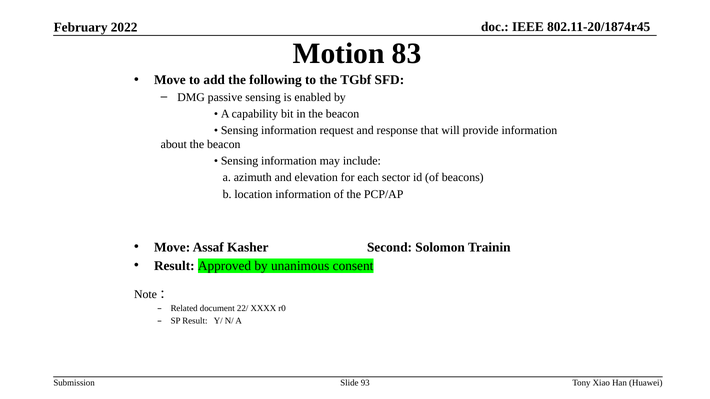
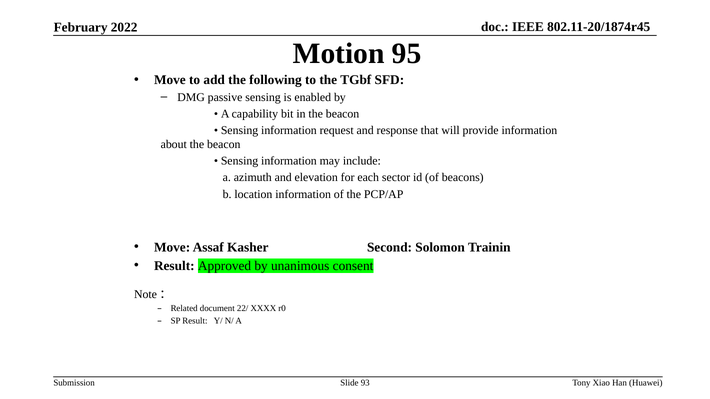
83: 83 -> 95
